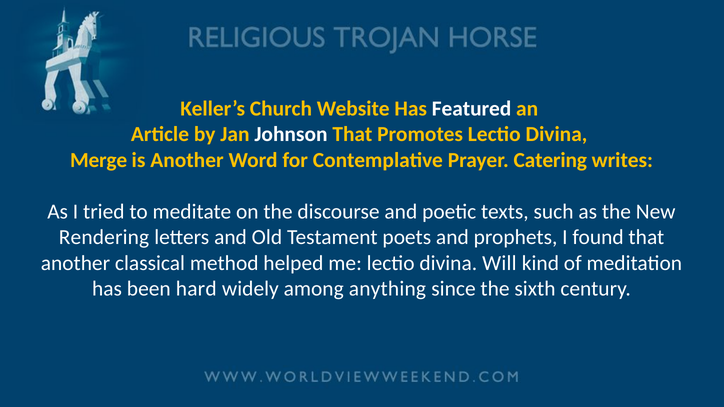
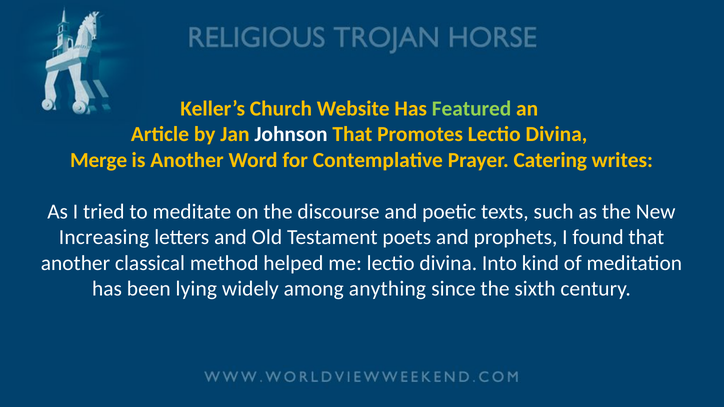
Featured colour: white -> light green
Rendering: Rendering -> Increasing
Will: Will -> Into
hard: hard -> lying
